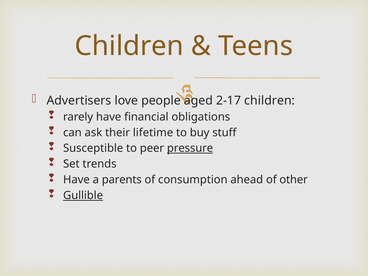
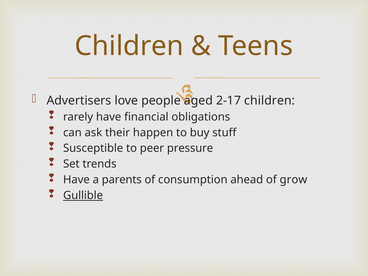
lifetime: lifetime -> happen
pressure underline: present -> none
other: other -> grow
